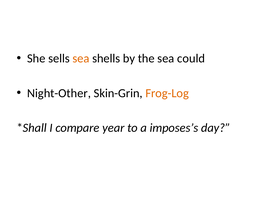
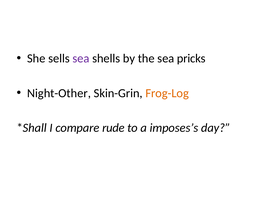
sea at (81, 58) colour: orange -> purple
could: could -> pricks
year: year -> rude
